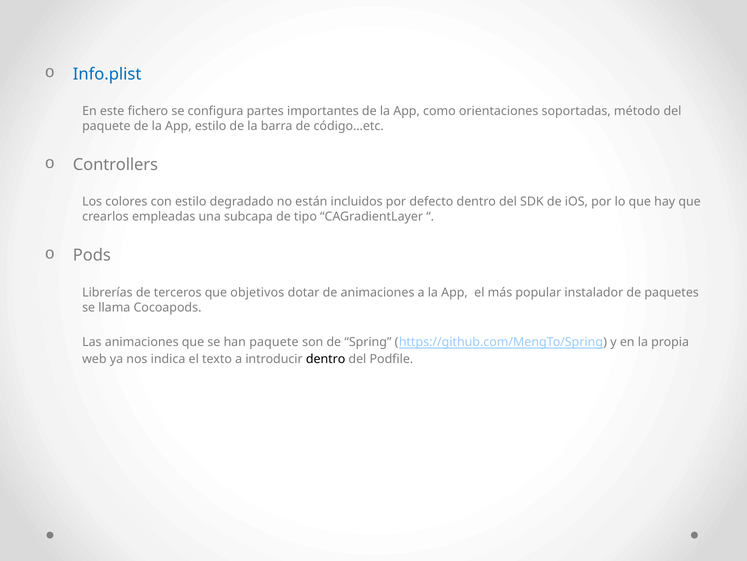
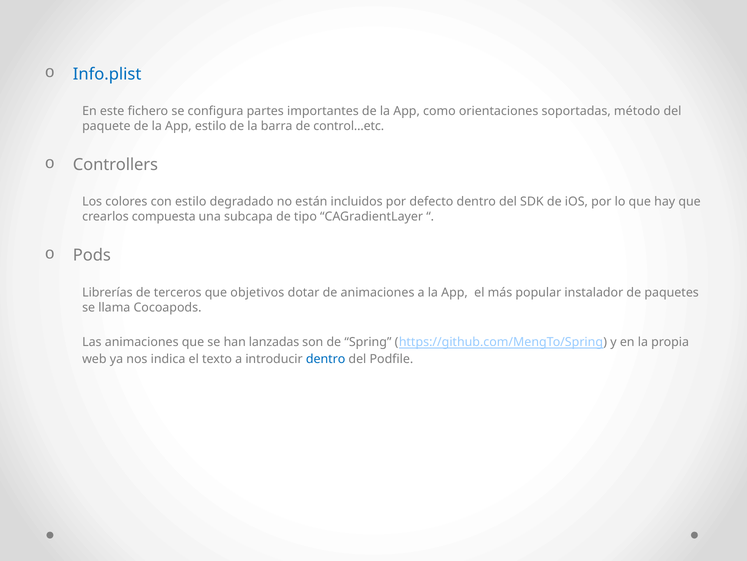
código…etc: código…etc -> control…etc
empleadas: empleadas -> compuesta
han paquete: paquete -> lanzadas
dentro at (326, 359) colour: black -> blue
